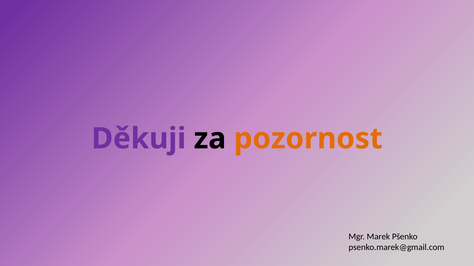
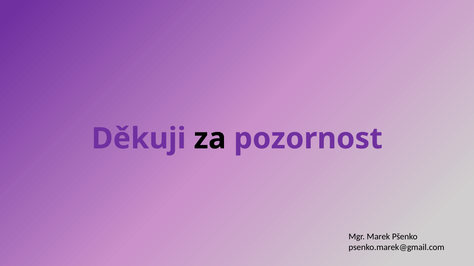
pozornost colour: orange -> purple
